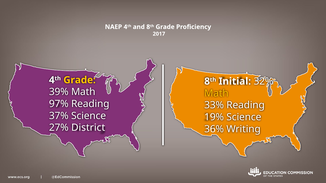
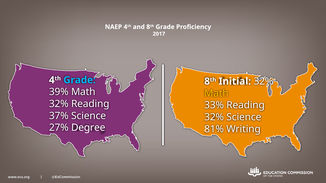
Grade at (80, 80) colour: yellow -> light blue
97% at (59, 104): 97% -> 32%
19% at (214, 117): 19% -> 32%
District: District -> Degree
36%: 36% -> 81%
